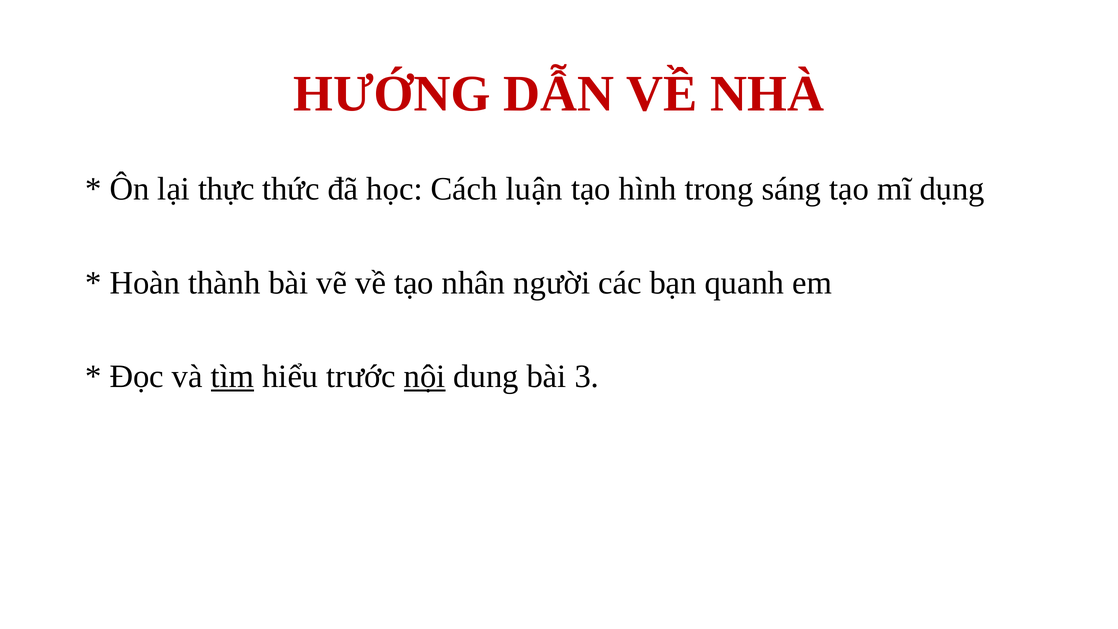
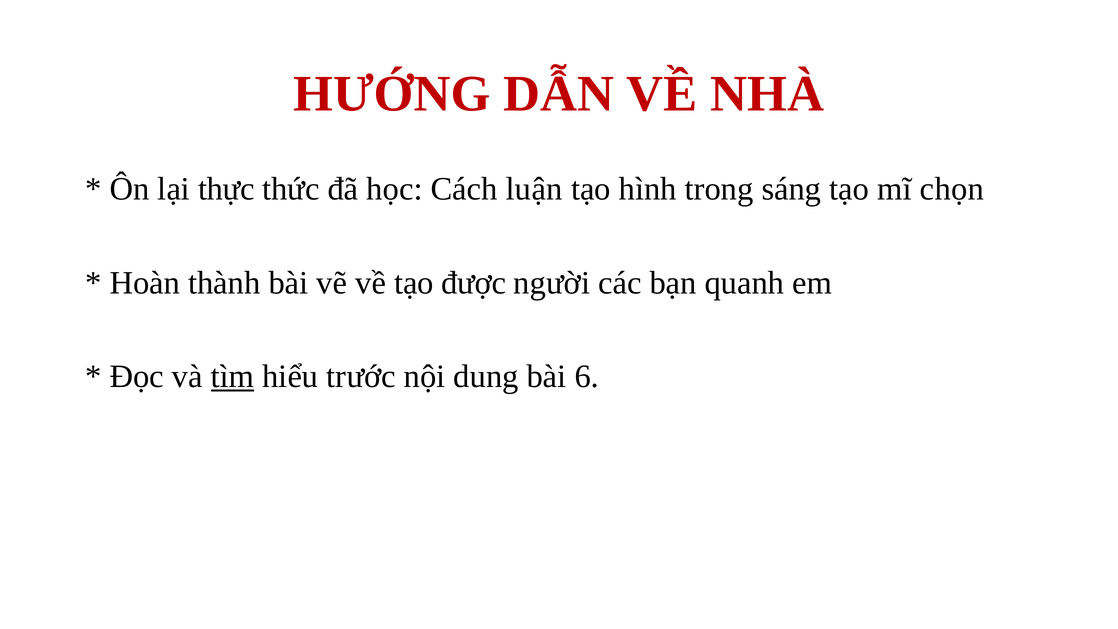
dụng: dụng -> chọn
nhân: nhân -> được
nội underline: present -> none
3: 3 -> 6
